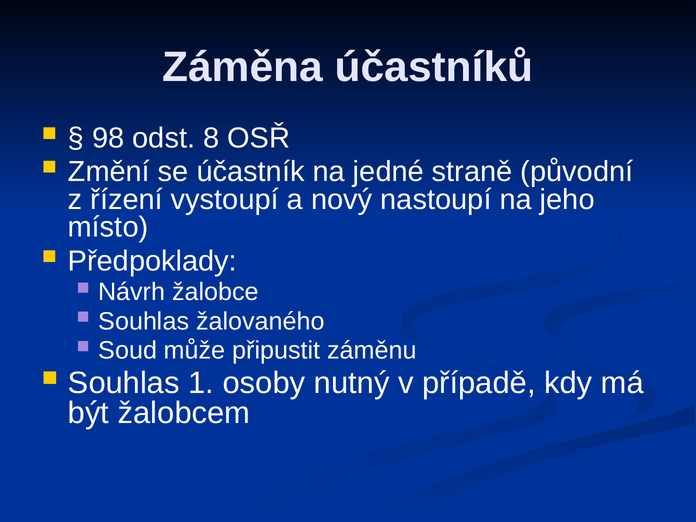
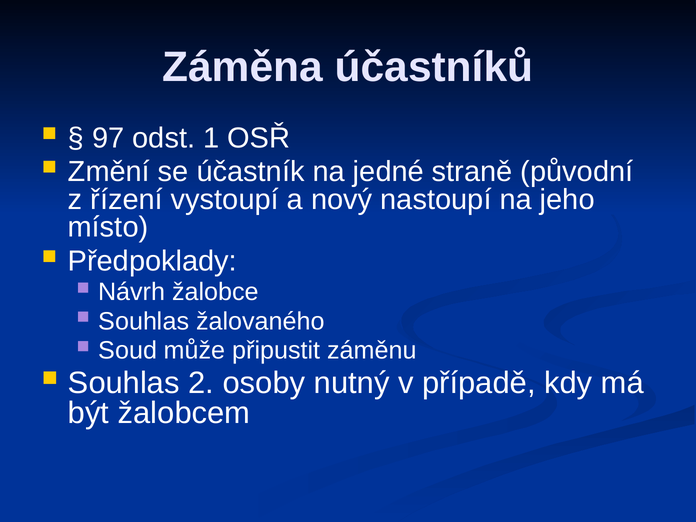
98: 98 -> 97
8: 8 -> 1
1: 1 -> 2
